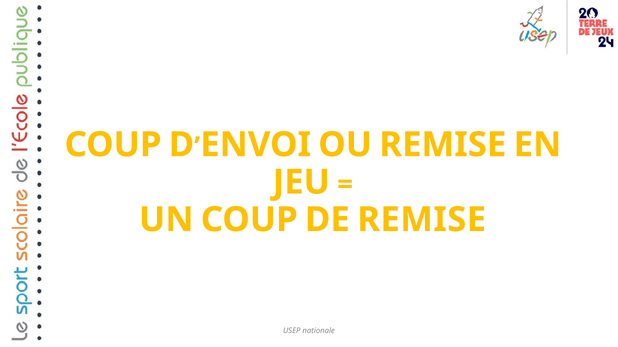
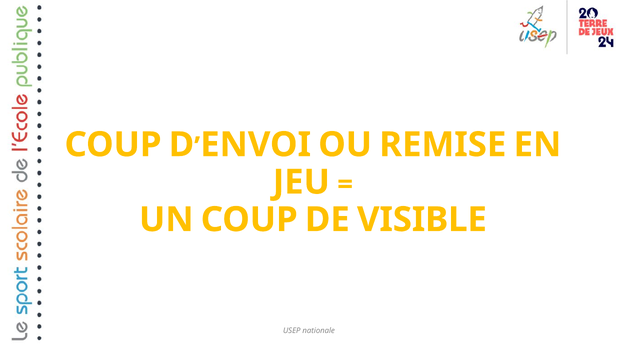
DE REMISE: REMISE -> VISIBLE
